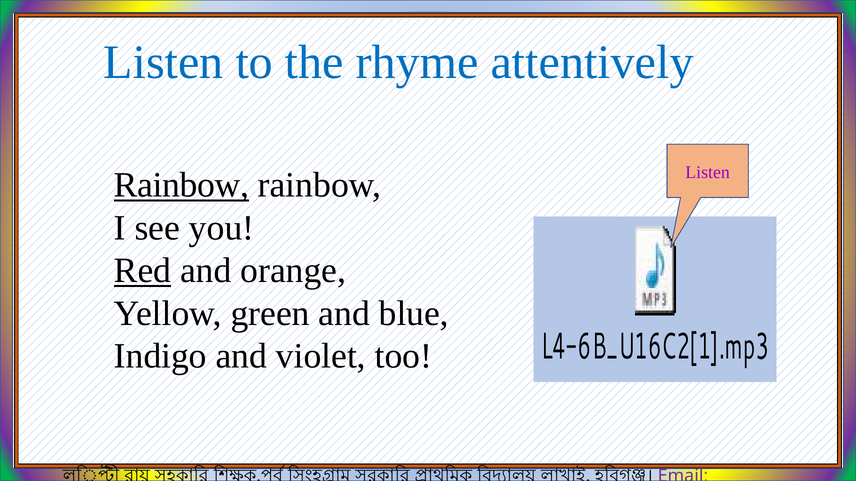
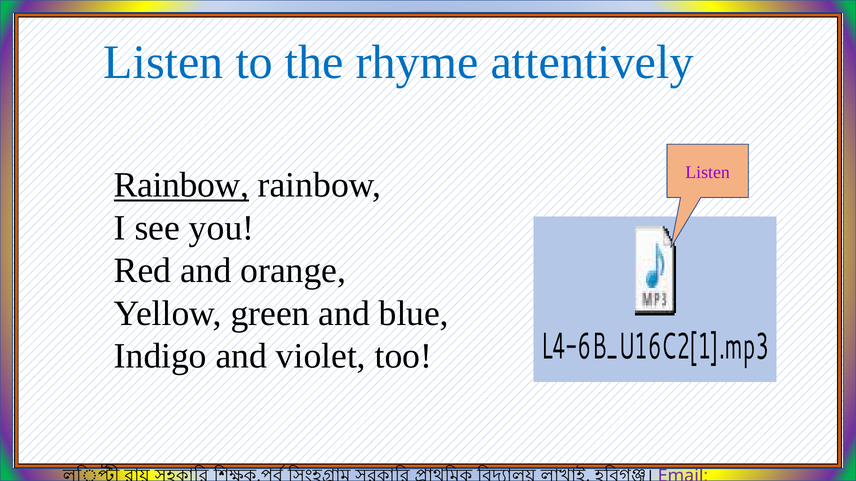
Red underline: present -> none
